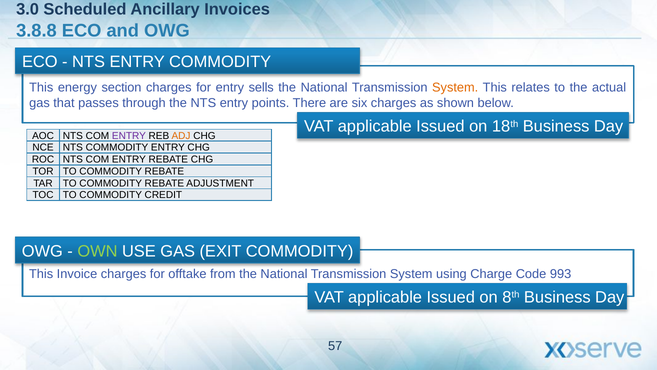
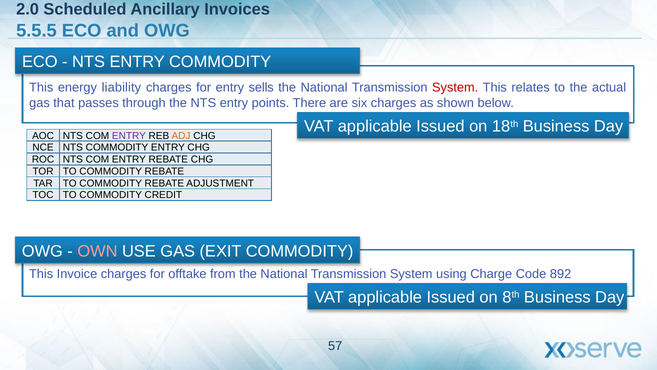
3.0: 3.0 -> 2.0
3.8.8: 3.8.8 -> 5.5.5
section: section -> liability
System at (455, 87) colour: orange -> red
OWN colour: light green -> pink
993: 993 -> 892
